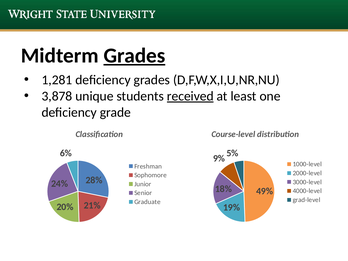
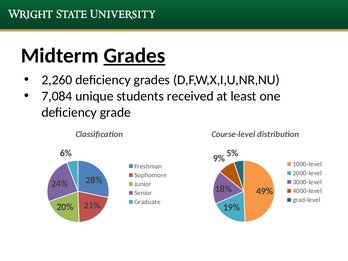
1,281: 1,281 -> 2,260
3,878: 3,878 -> 7,084
received underline: present -> none
